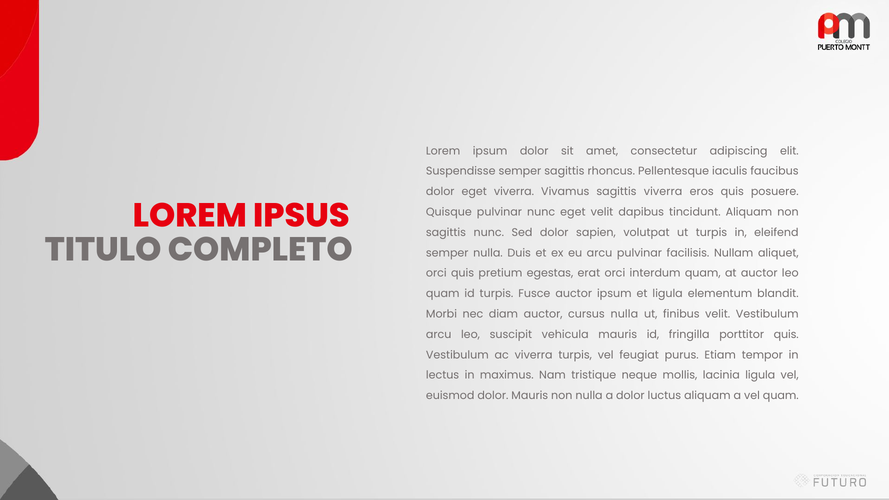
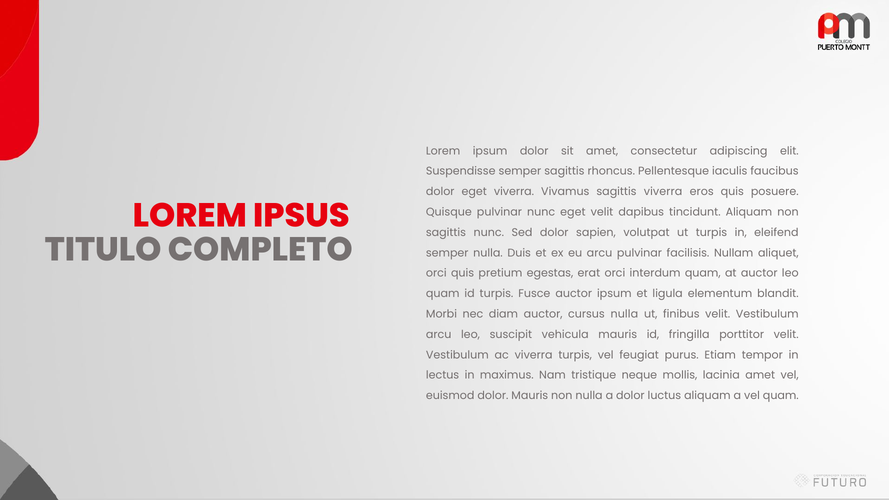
porttitor quis: quis -> velit
lacinia ligula: ligula -> amet
